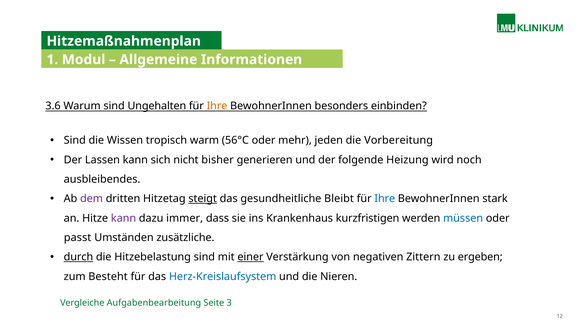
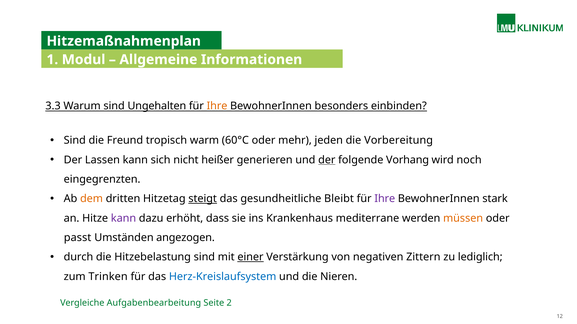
3.6: 3.6 -> 3.3
Wissen: Wissen -> Freund
56°C: 56°C -> 60°C
bisher: bisher -> heißer
der at (327, 160) underline: none -> present
Heizung: Heizung -> Vorhang
ausbleibendes: ausbleibendes -> eingegrenzten
dem colour: purple -> orange
Ihre at (385, 199) colour: blue -> purple
immer: immer -> erhöht
kurzfristigen: kurzfristigen -> mediterrane
müssen colour: blue -> orange
zusätzliche: zusätzliche -> angezogen
durch underline: present -> none
ergeben: ergeben -> lediglich
Besteht: Besteht -> Trinken
3: 3 -> 2
